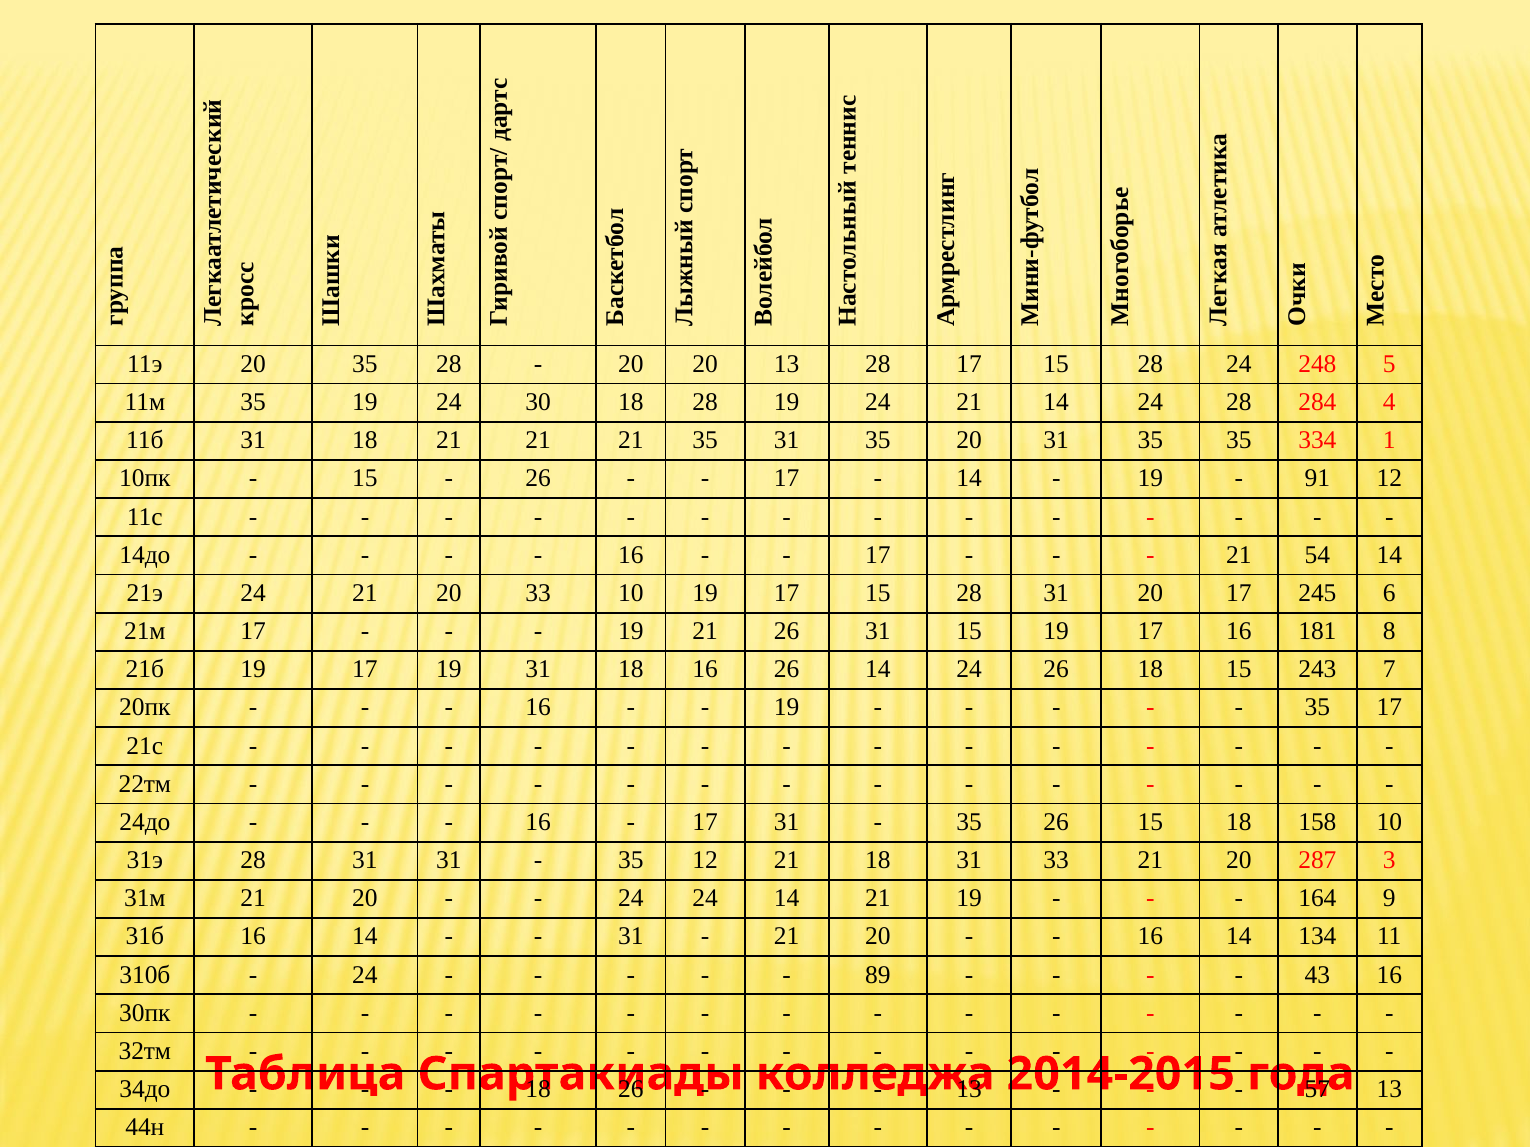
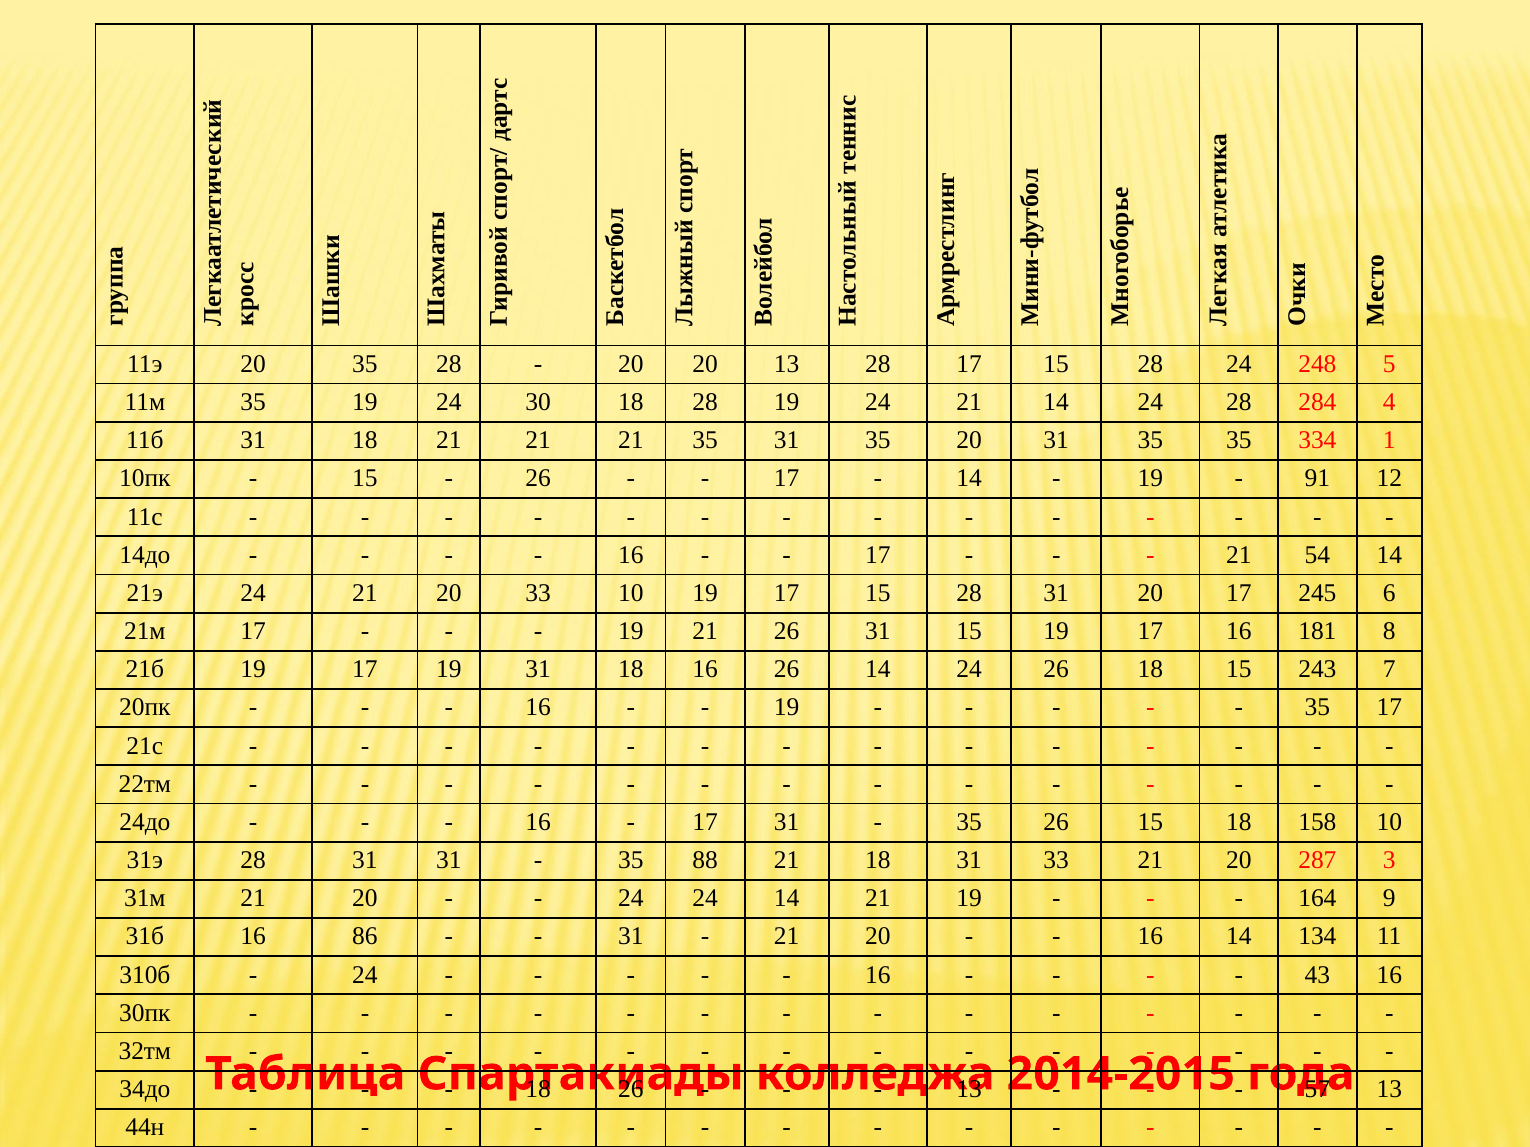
35 12: 12 -> 88
31б 16 14: 14 -> 86
89 at (878, 975): 89 -> 16
